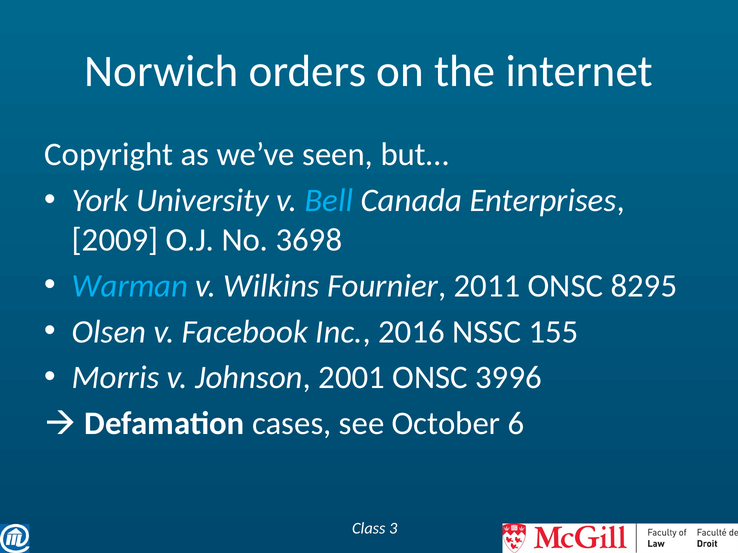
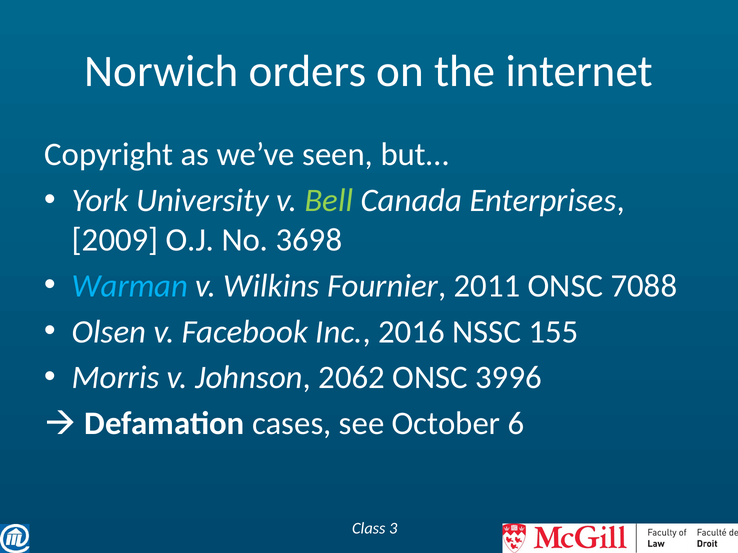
Bell colour: light blue -> light green
8295: 8295 -> 7088
2001: 2001 -> 2062
